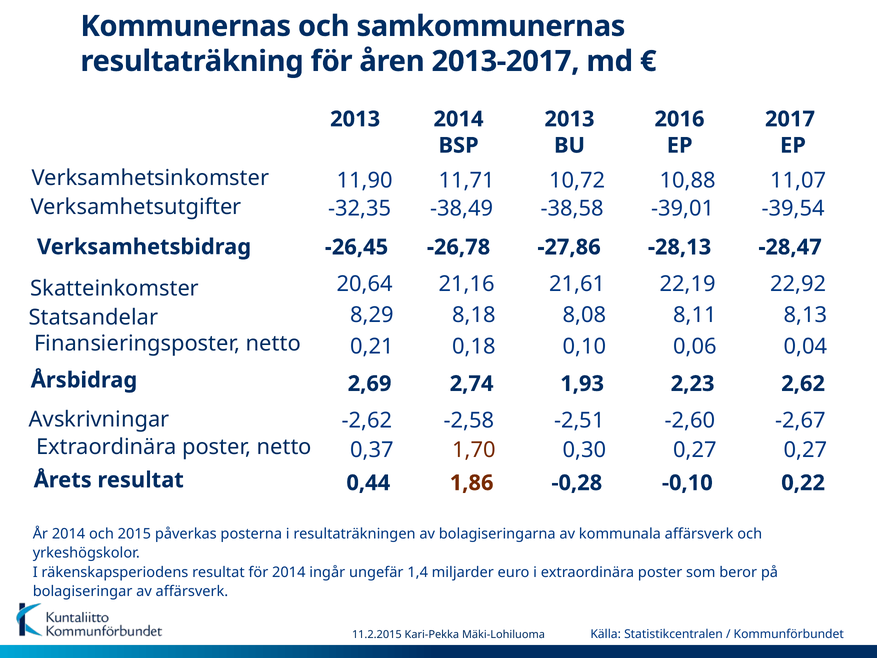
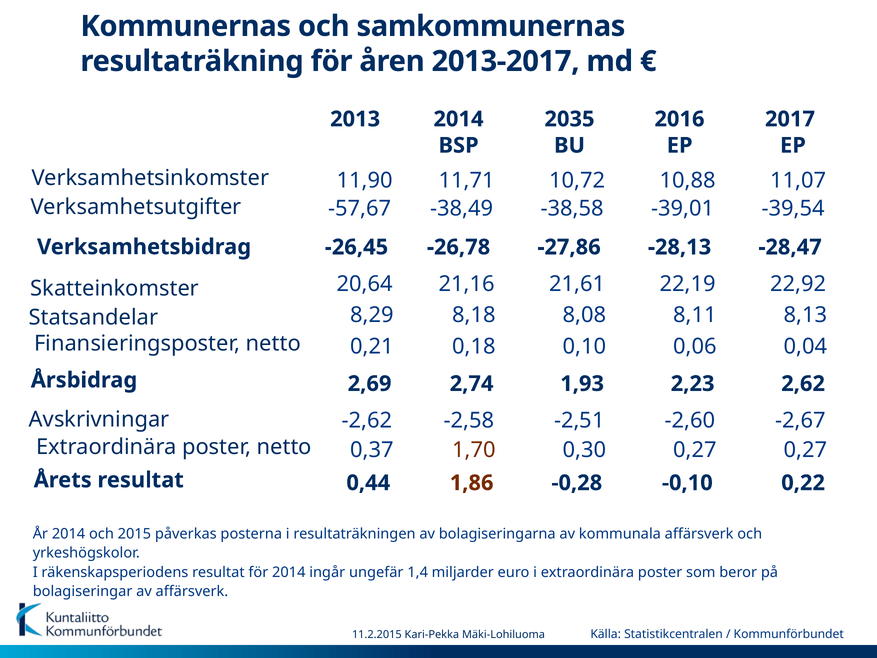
2013 at (569, 119): 2013 -> 2035
-32,35: -32,35 -> -57,67
